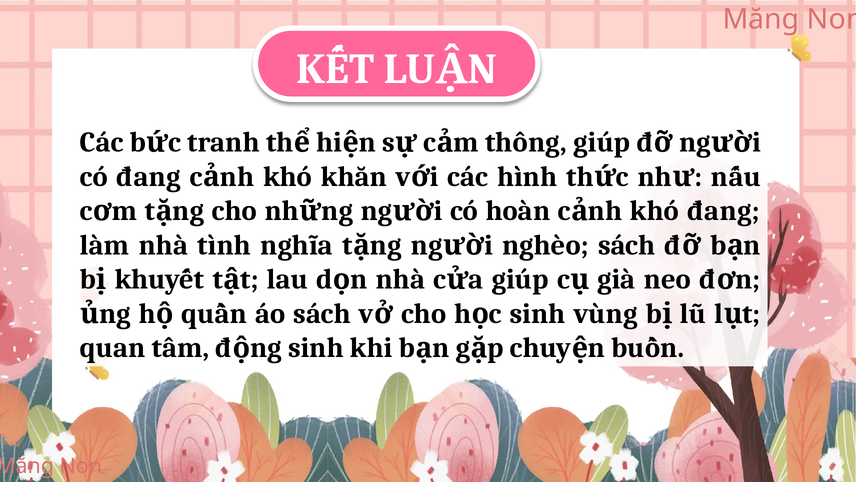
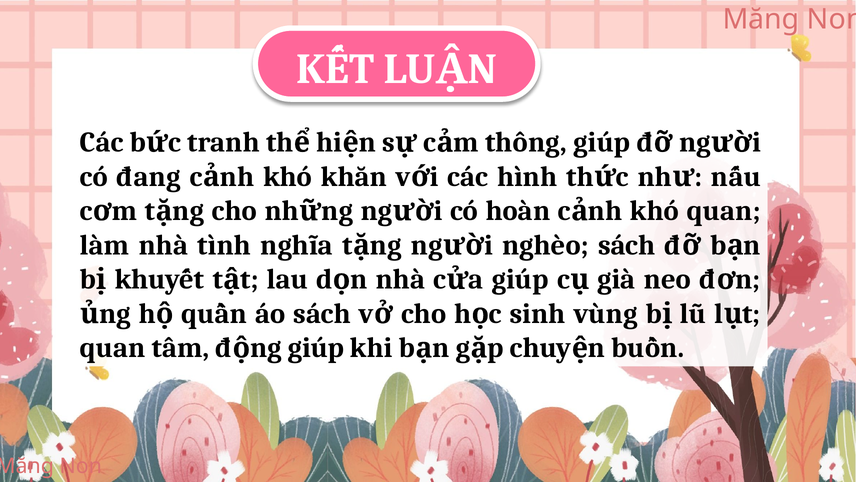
khó đang: đang -> quan
sinh at (316, 348): sinh -> giúp
